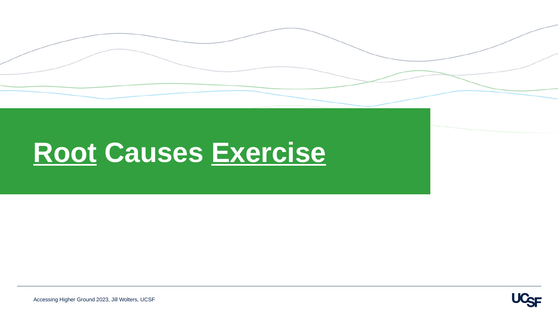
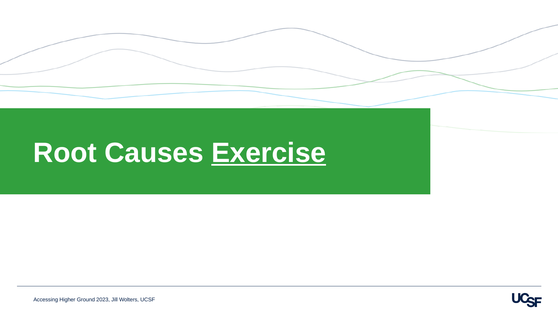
Root underline: present -> none
